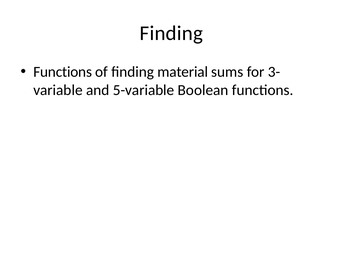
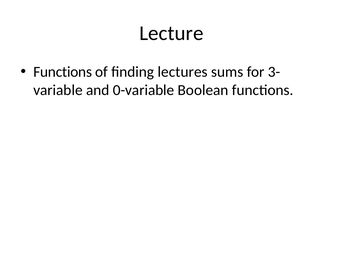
Finding at (171, 33): Finding -> Lecture
material: material -> lectures
5-variable: 5-variable -> 0-variable
